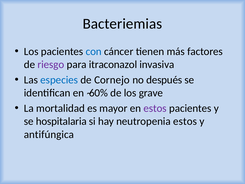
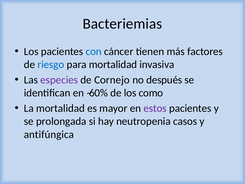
riesgo colour: purple -> blue
para itraconazol: itraconazol -> mortalidad
especies colour: blue -> purple
grave: grave -> como
hospitalaria: hospitalaria -> prolongada
neutropenia estos: estos -> casos
